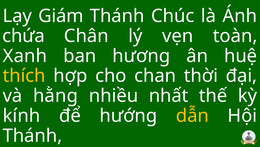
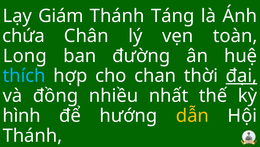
Chúc: Chúc -> Táng
Xanh: Xanh -> Long
hương: hương -> đường
thích colour: yellow -> light blue
đại underline: none -> present
hằng: hằng -> đồng
kính: kính -> hình
